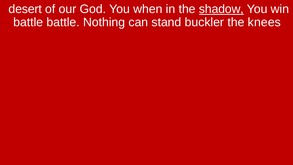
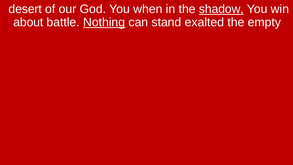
battle at (28, 22): battle -> about
Nothing underline: none -> present
buckler: buckler -> exalted
knees: knees -> empty
